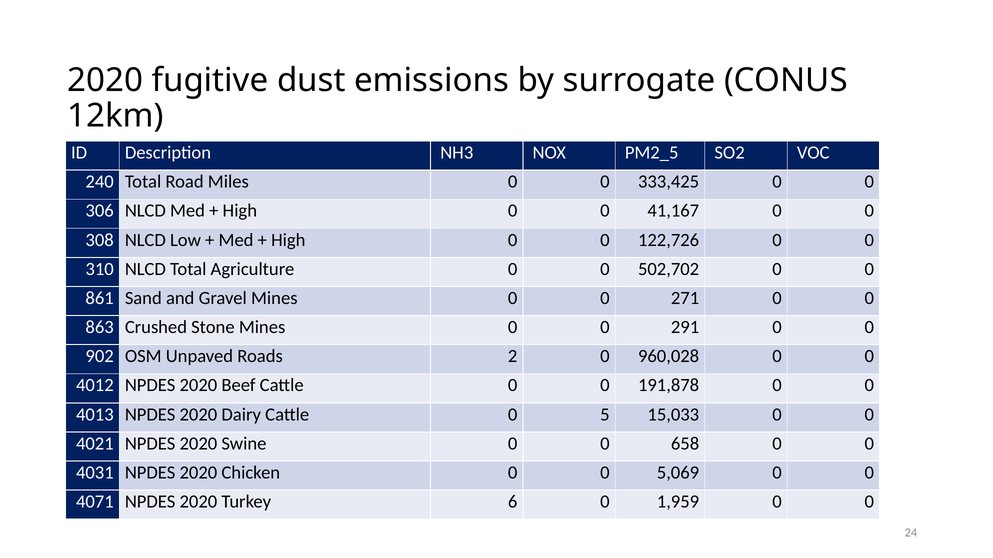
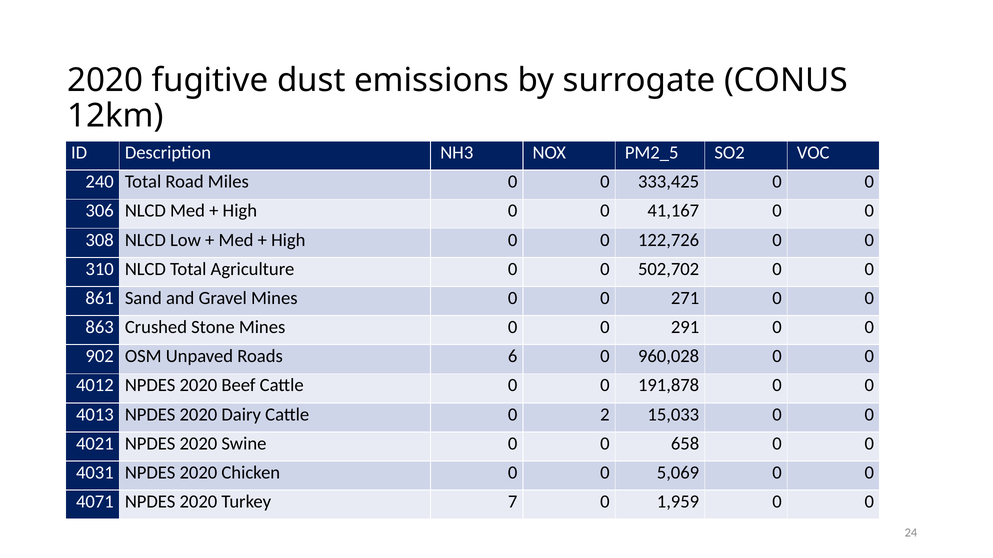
2: 2 -> 6
5: 5 -> 2
6: 6 -> 7
